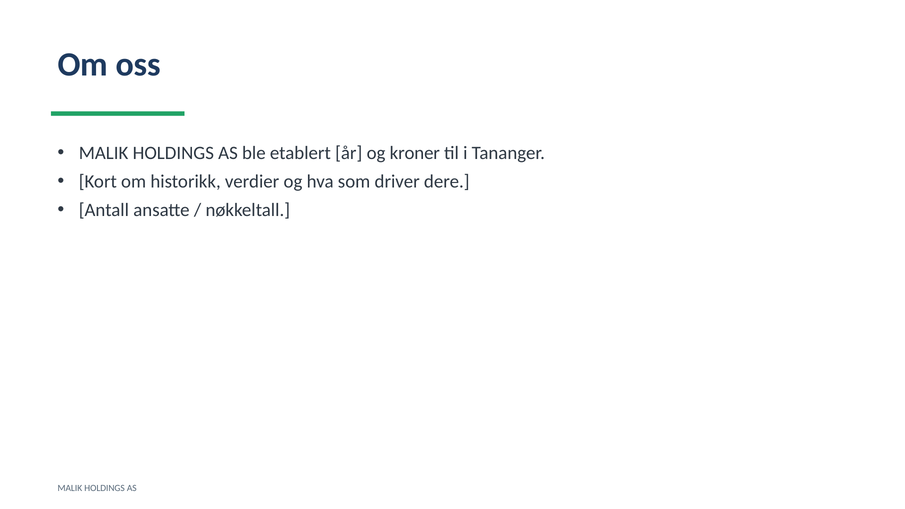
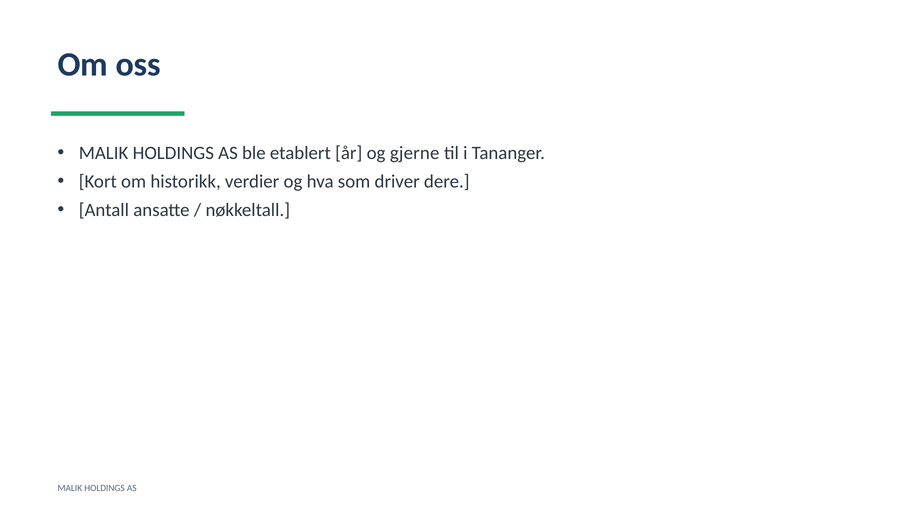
kroner: kroner -> gjerne
